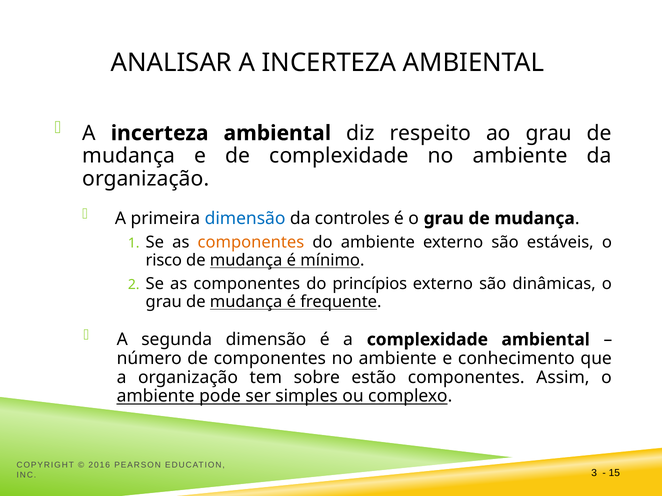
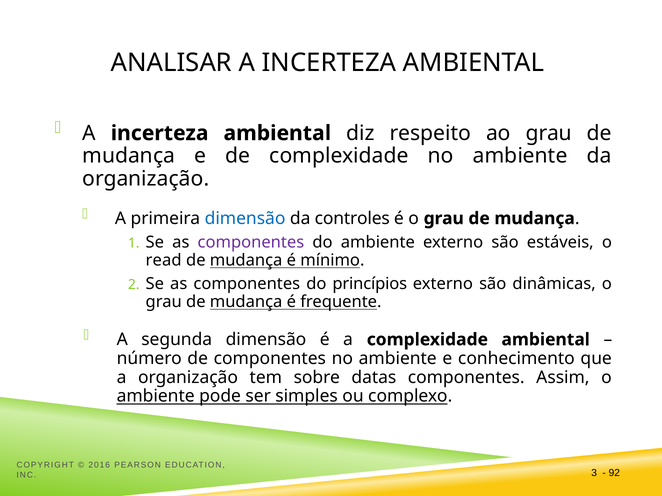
componentes at (251, 243) colour: orange -> purple
risco: risco -> read
estão: estão -> datas
15: 15 -> 92
